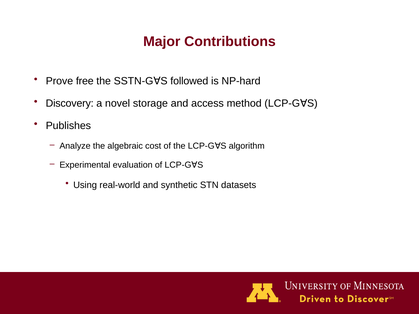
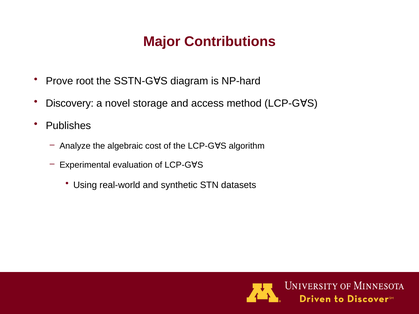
free: free -> root
followed: followed -> diagram
